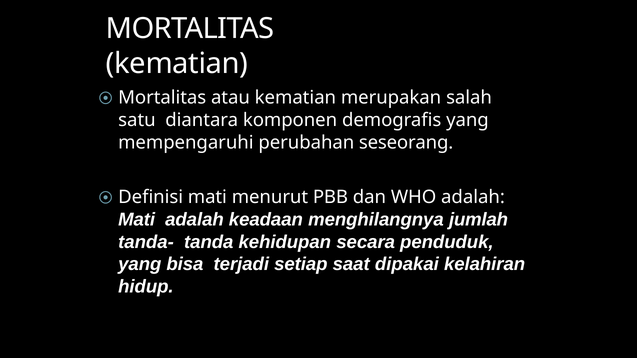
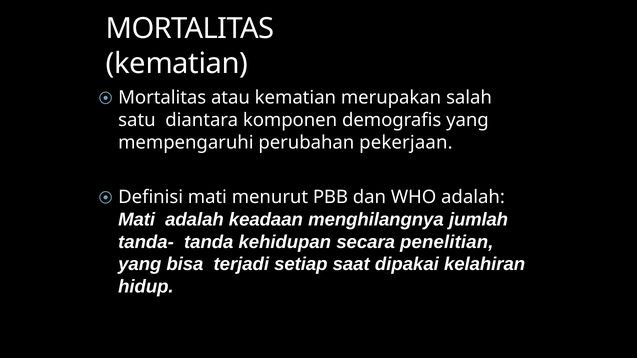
seseorang: seseorang -> pekerjaan
penduduk: penduduk -> penelitian
